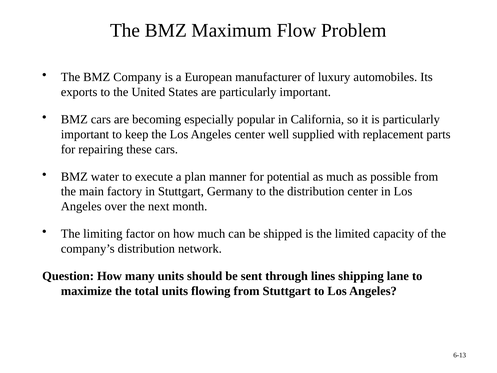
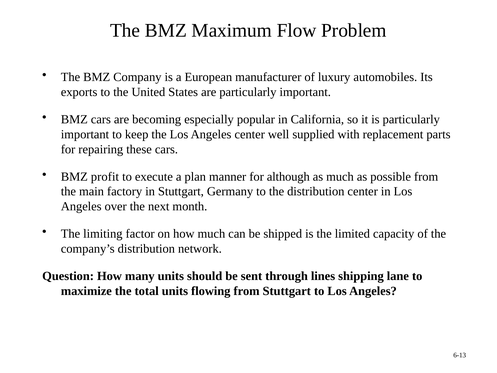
water: water -> profit
potential: potential -> although
